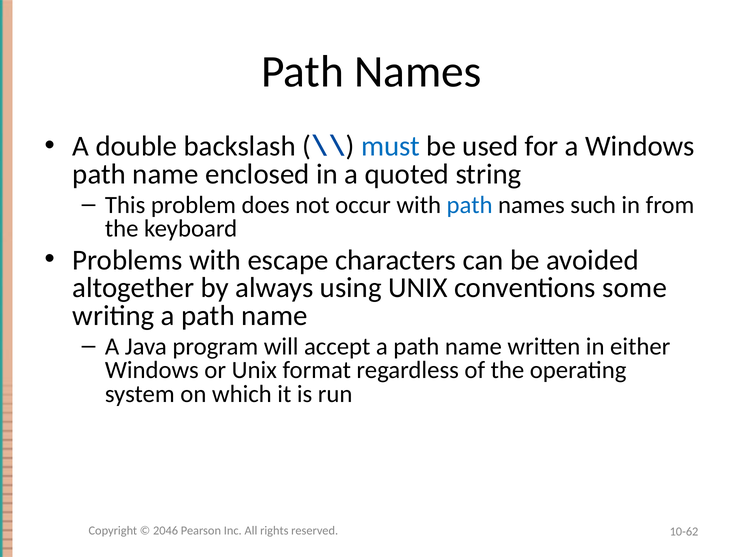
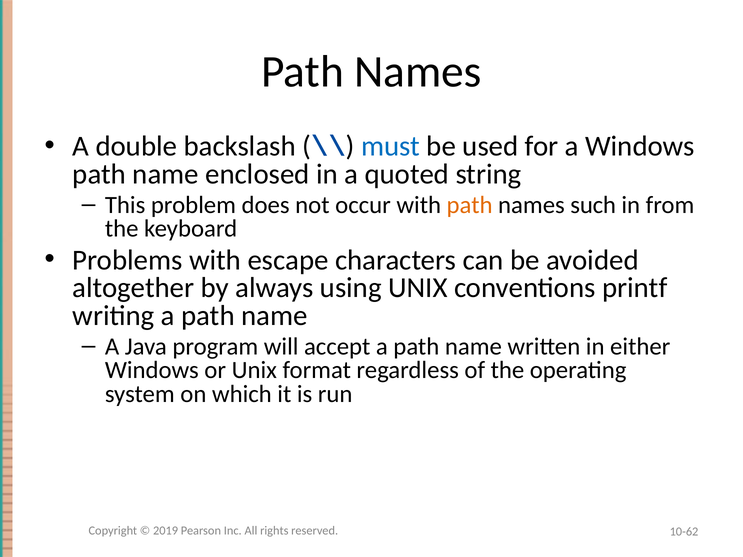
path at (470, 205) colour: blue -> orange
some: some -> printf
2046: 2046 -> 2019
